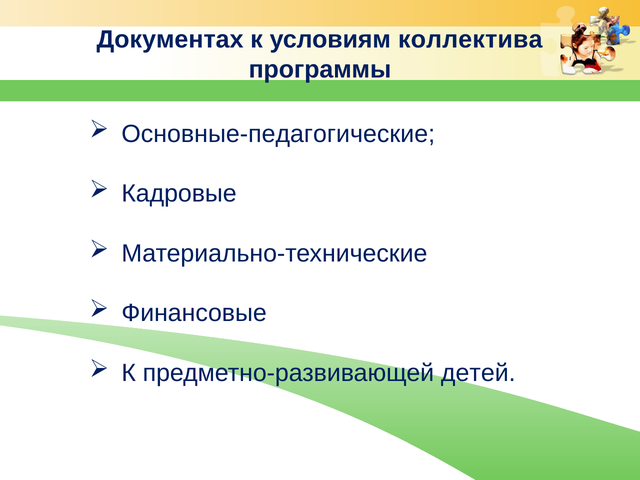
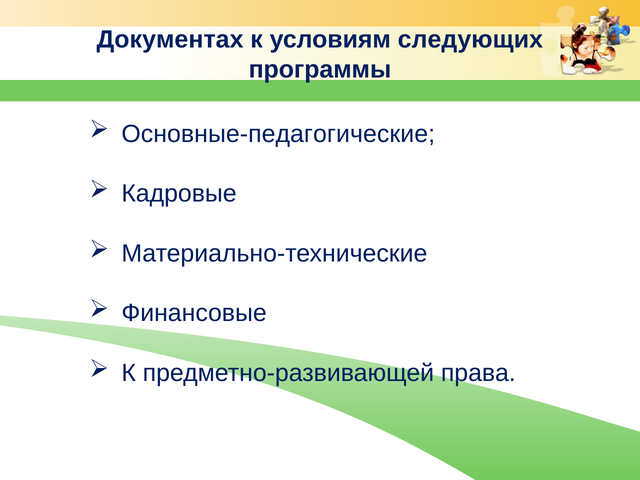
коллектива: коллектива -> следующих
детей: детей -> права
